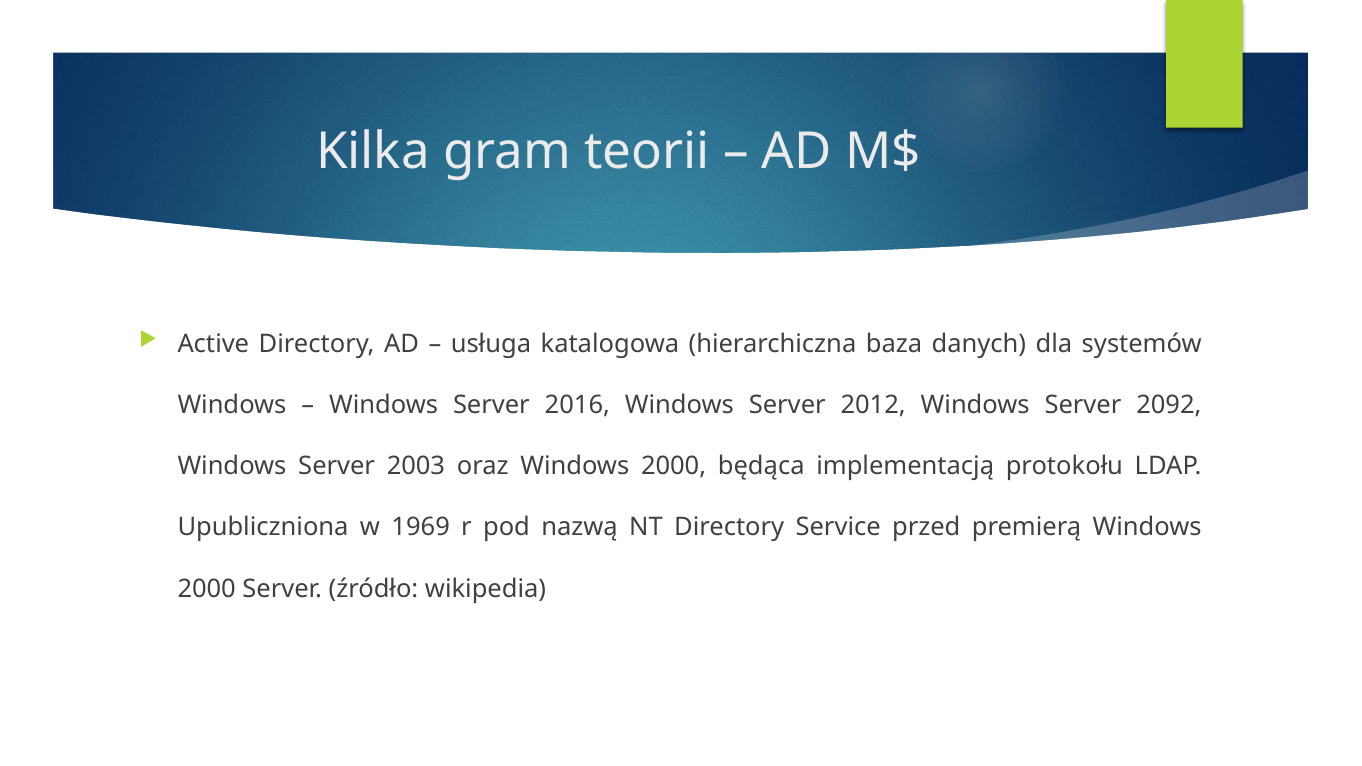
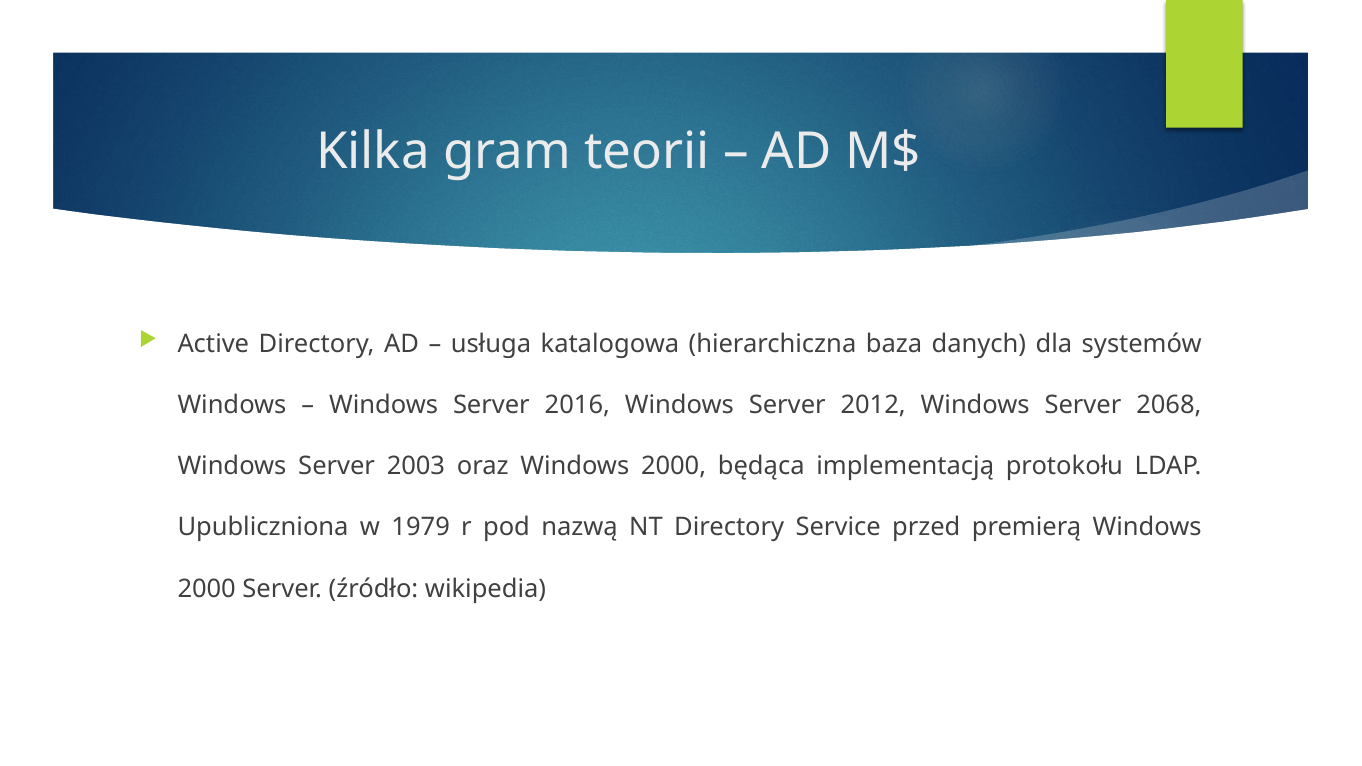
2092: 2092 -> 2068
1969: 1969 -> 1979
